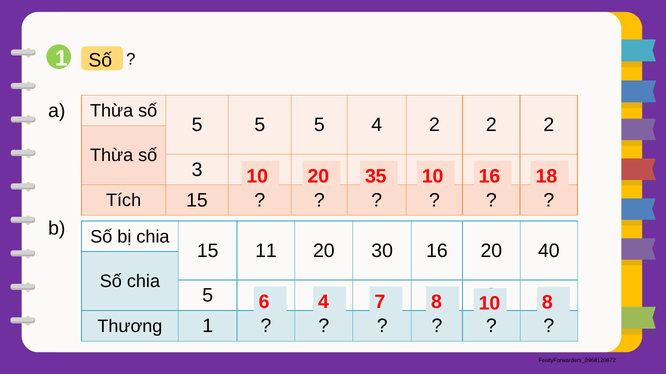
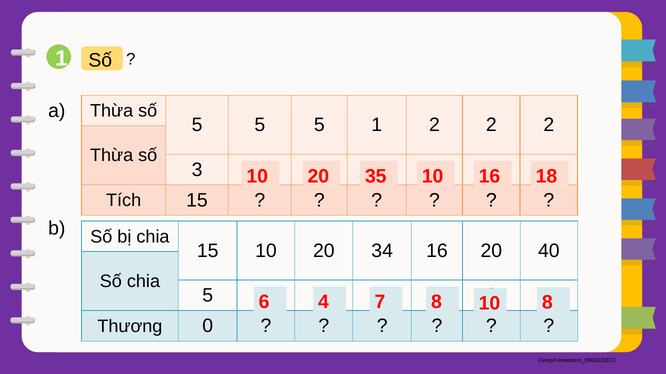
5 4: 4 -> 1
15 11: 11 -> 10
30: 30 -> 34
Thương 1: 1 -> 0
